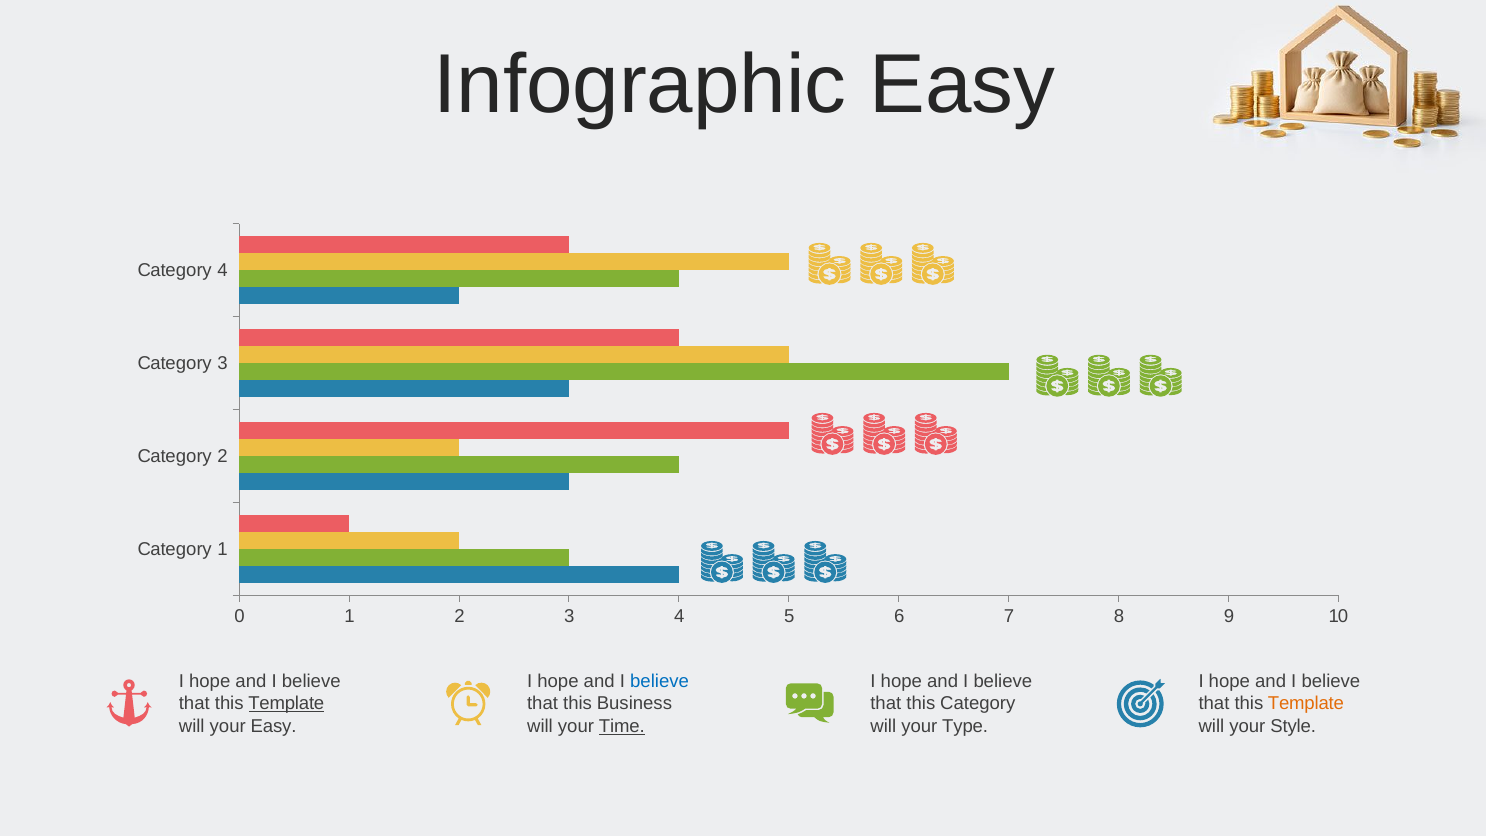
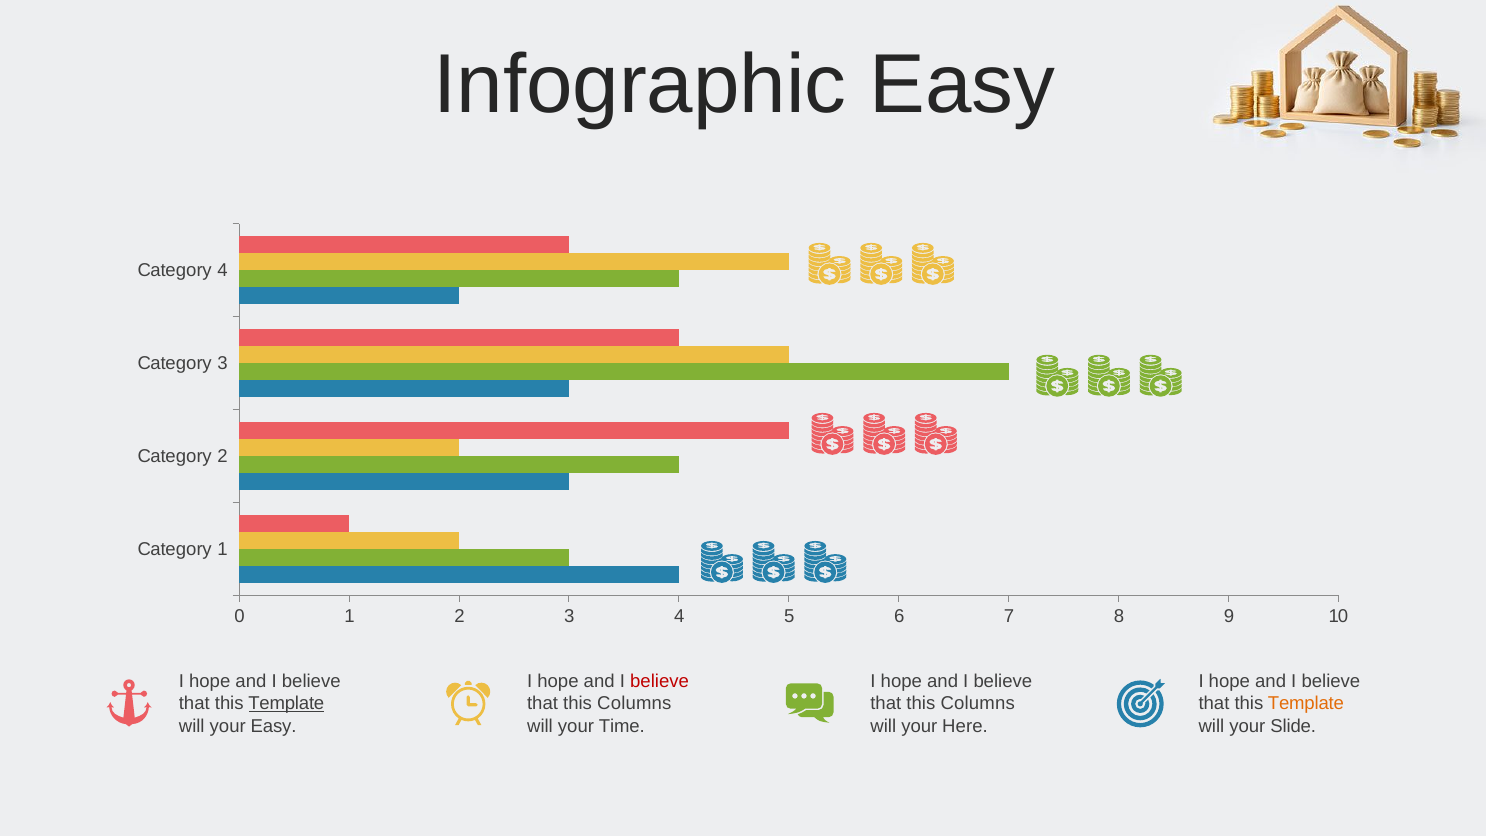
believe at (660, 681) colour: blue -> red
Business at (634, 704): Business -> Columns
Category at (978, 704): Category -> Columns
Time underline: present -> none
Type: Type -> Here
Style: Style -> Slide
